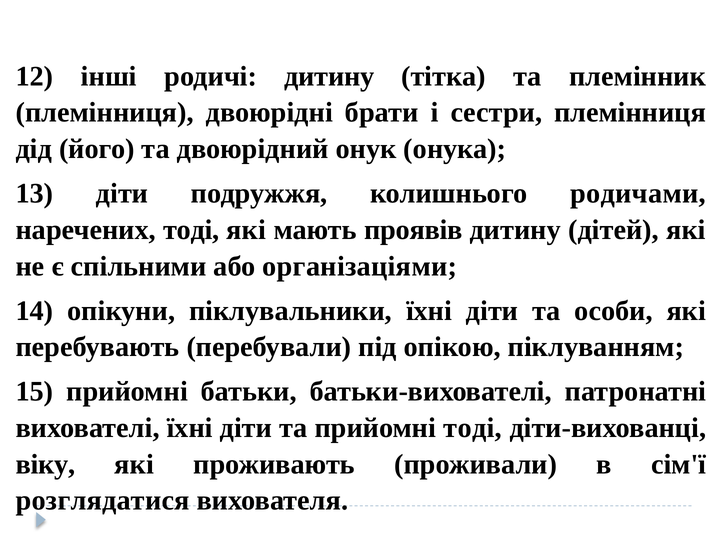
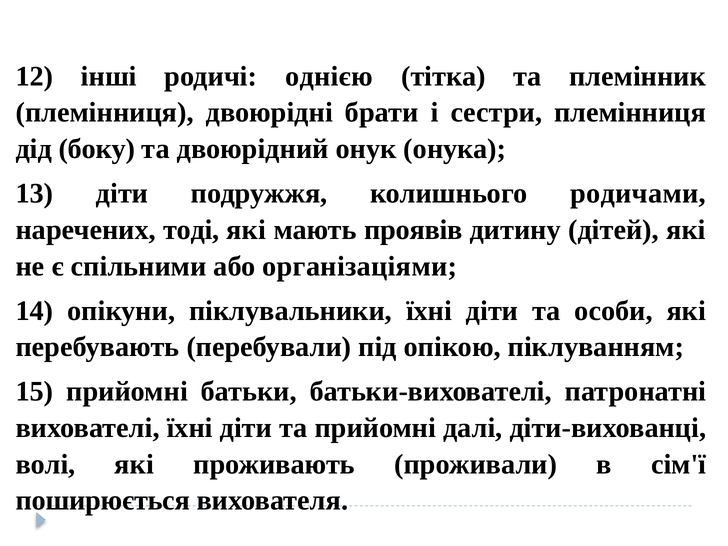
родичі дитину: дитину -> однією
його: його -> боку
прийомні тоді: тоді -> далі
віку: віку -> волі
розглядатися: розглядатися -> поширюється
